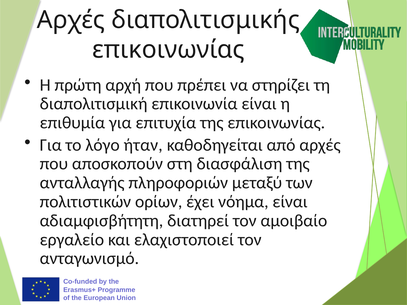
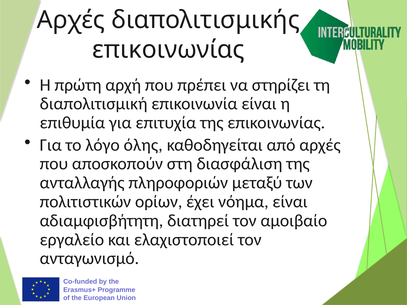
ήταν: ήταν -> όλης
